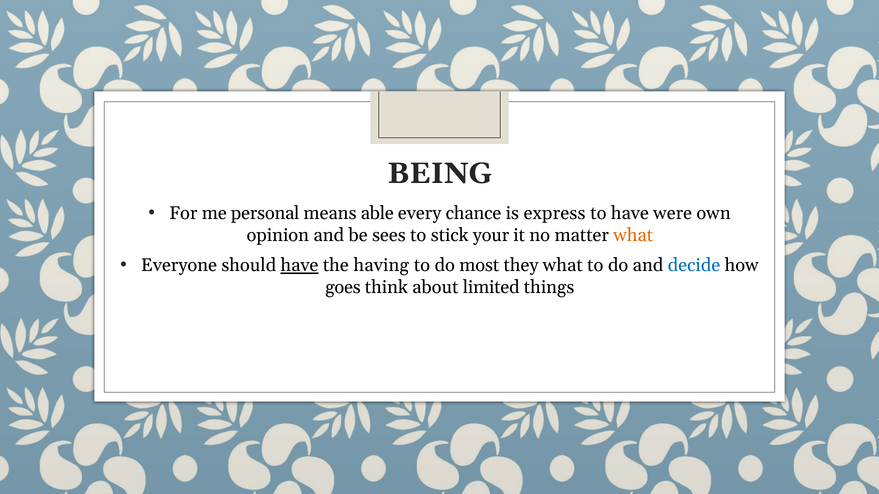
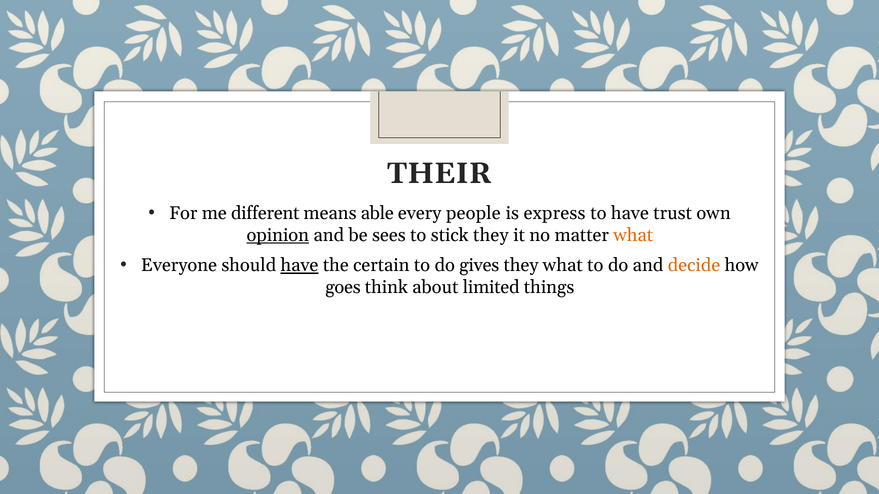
BEING: BEING -> THEIR
personal: personal -> different
chance: chance -> people
were: were -> trust
opinion underline: none -> present
stick your: your -> they
having: having -> certain
most: most -> gives
decide colour: blue -> orange
